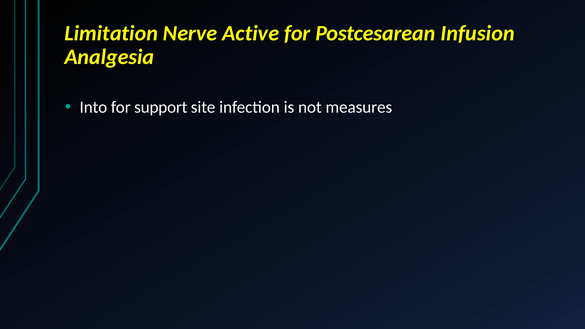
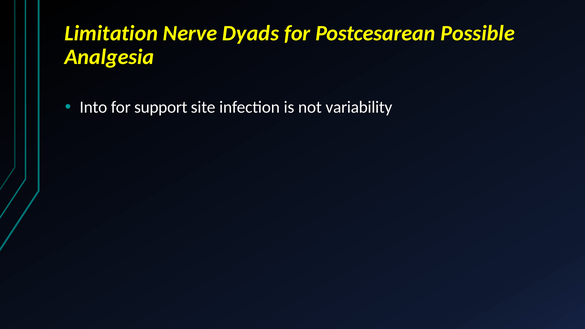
Active: Active -> Dyads
Infusion: Infusion -> Possible
measures: measures -> variability
